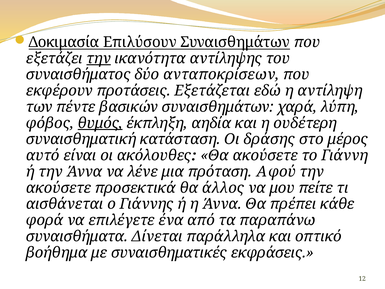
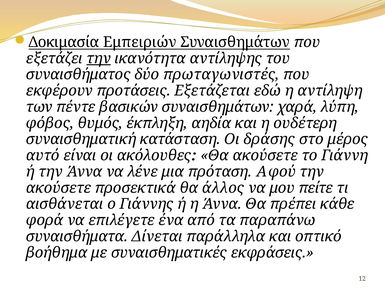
Επιλύσουν: Επιλύσουν -> Εμπειριών
ανταποκρίσεων: ανταποκρίσεων -> πρωταγωνιστές
θυμός underline: present -> none
